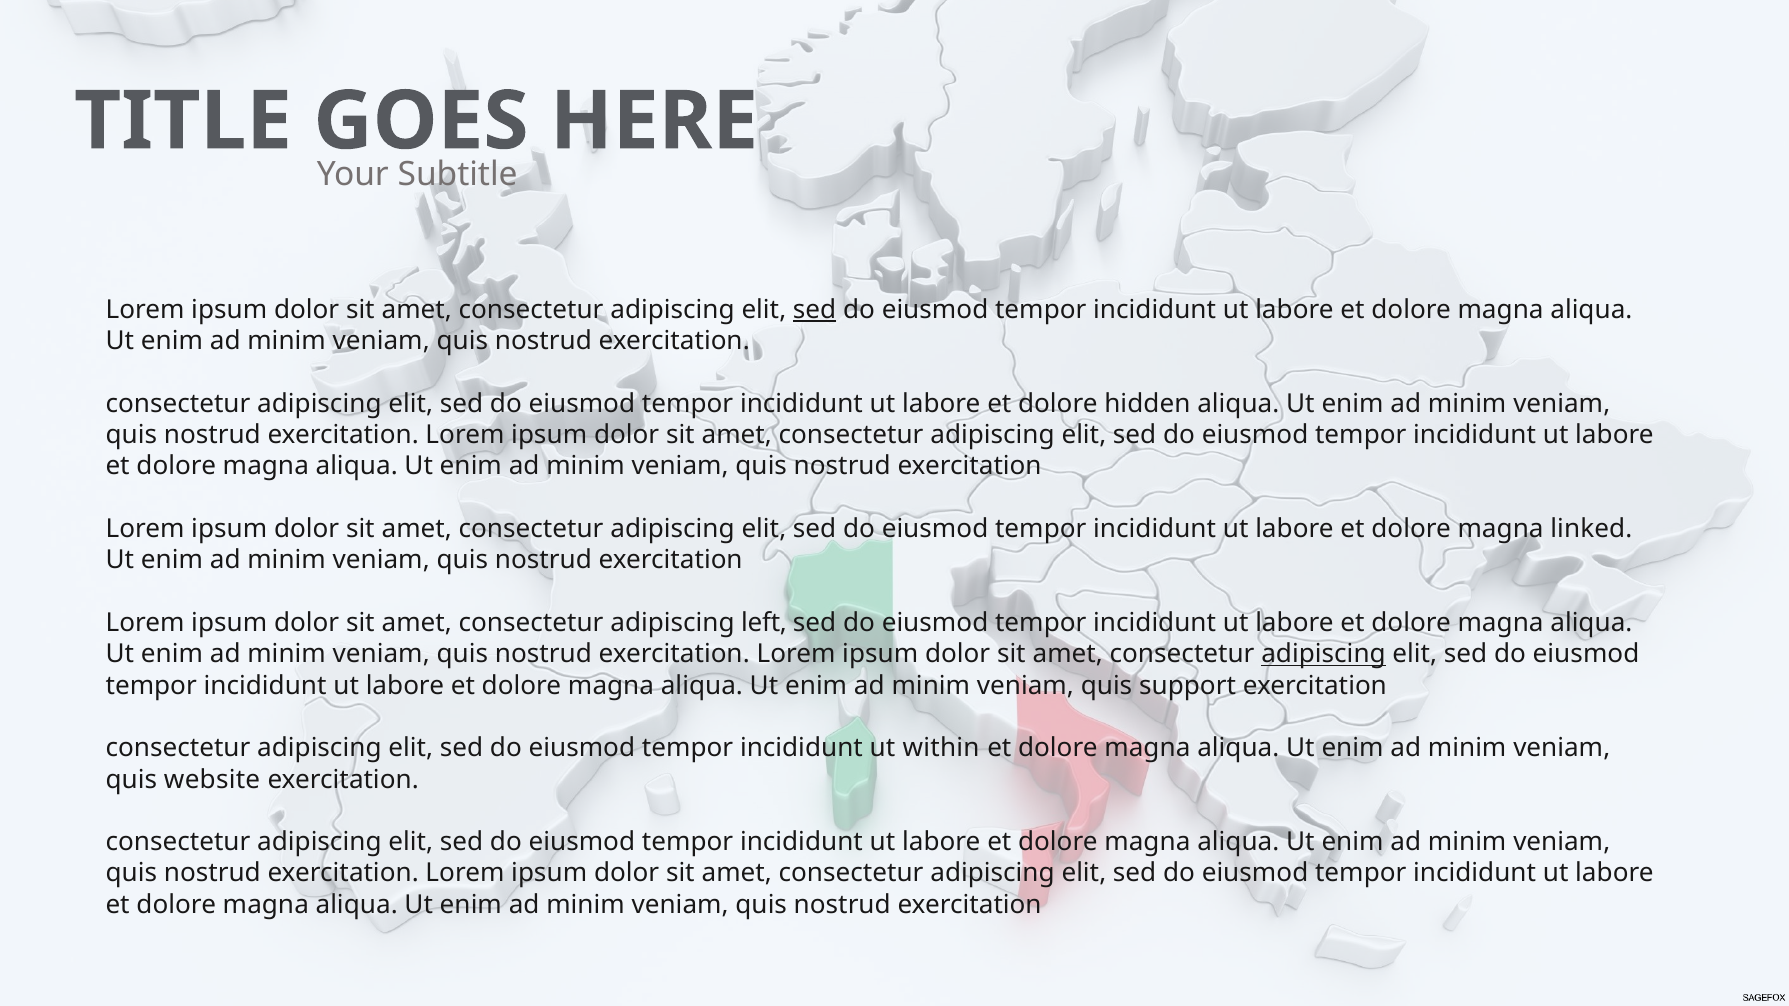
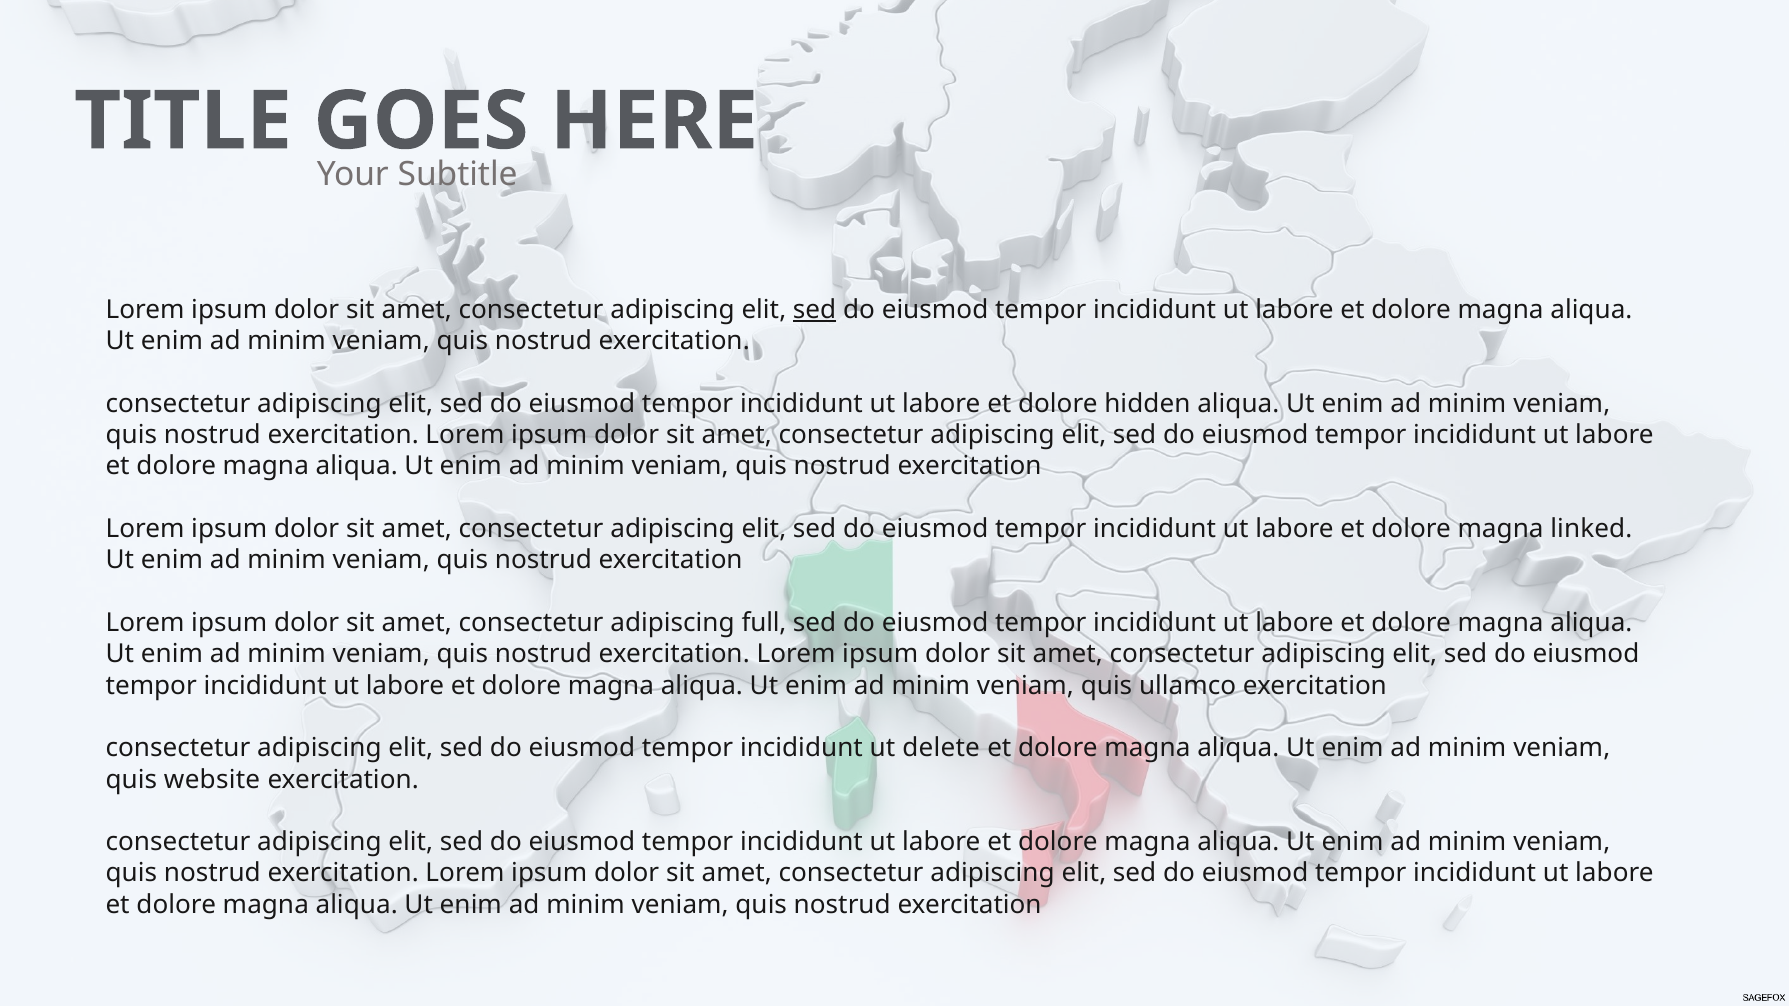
left: left -> full
adipiscing at (1324, 654) underline: present -> none
support: support -> ullamco
within: within -> delete
